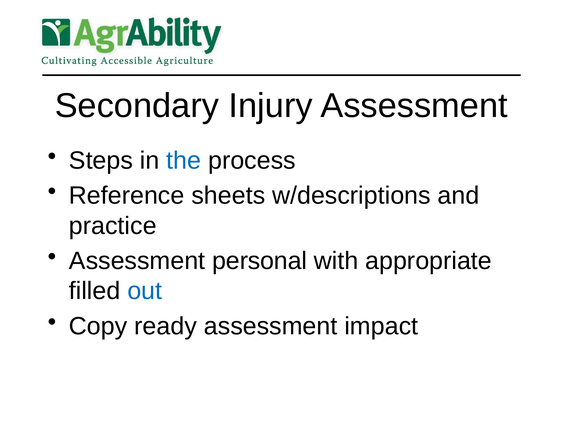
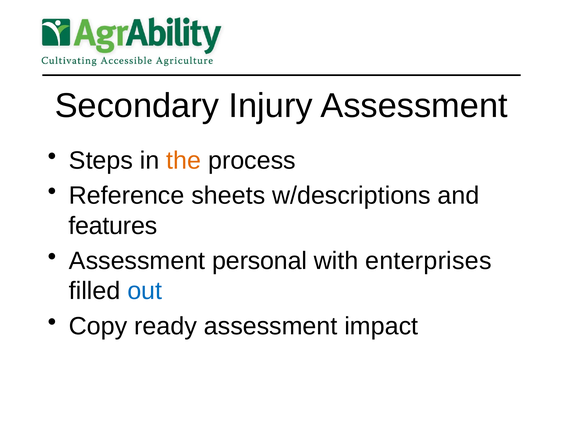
the colour: blue -> orange
practice: practice -> features
appropriate: appropriate -> enterprises
